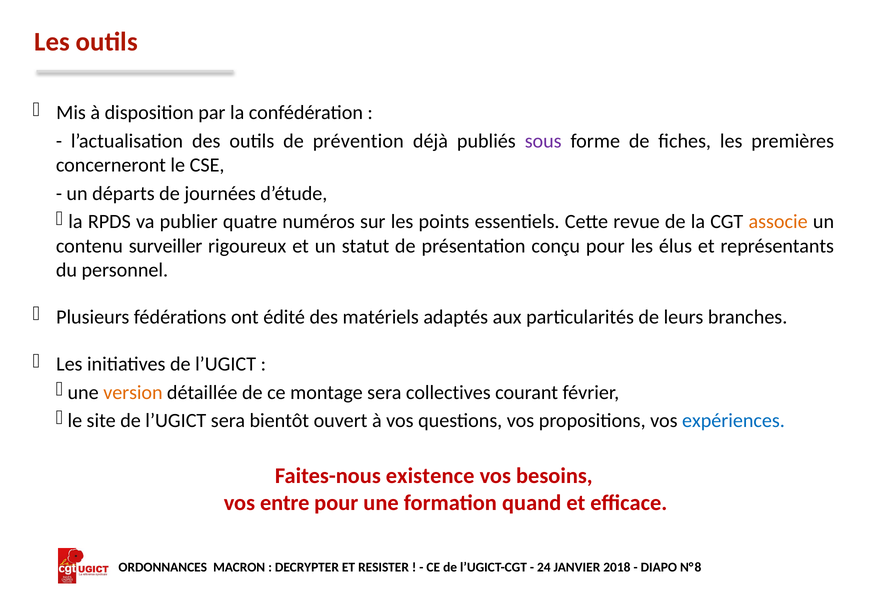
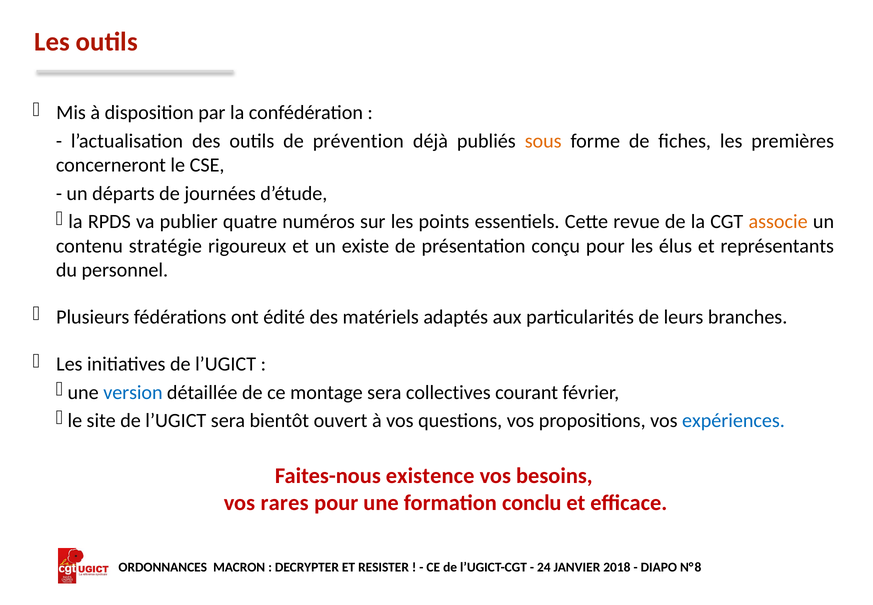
sous colour: purple -> orange
surveiller: surveiller -> stratégie
statut: statut -> existe
version colour: orange -> blue
entre: entre -> rares
quand: quand -> conclu
